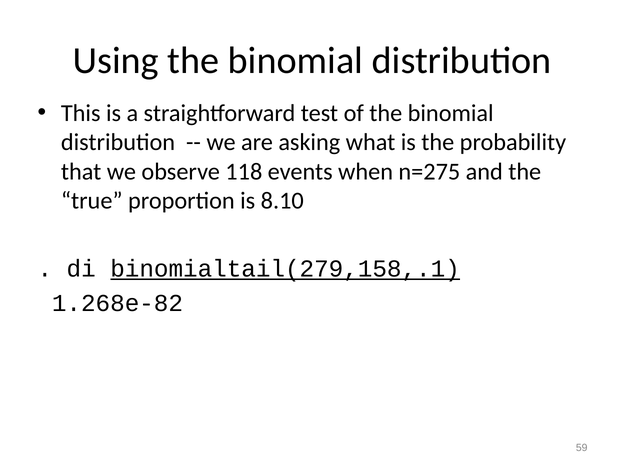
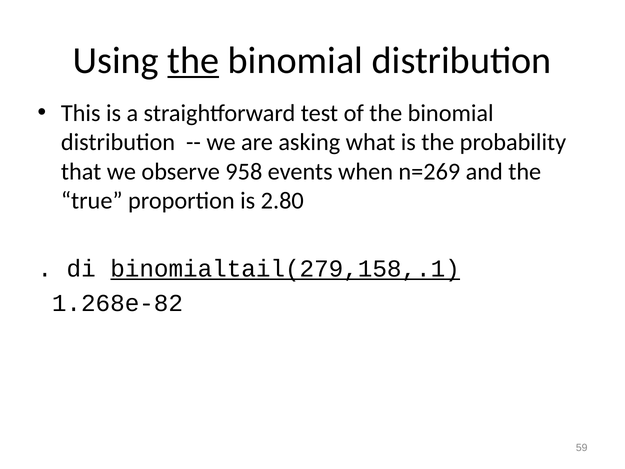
the at (193, 61) underline: none -> present
118: 118 -> 958
n=275: n=275 -> n=269
8.10: 8.10 -> 2.80
